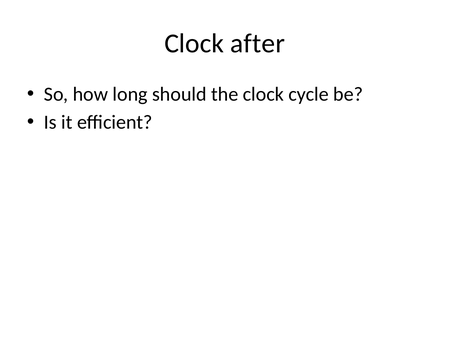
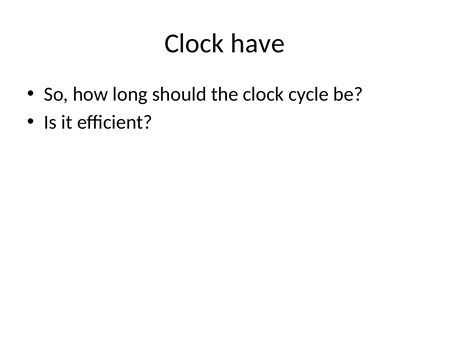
after: after -> have
